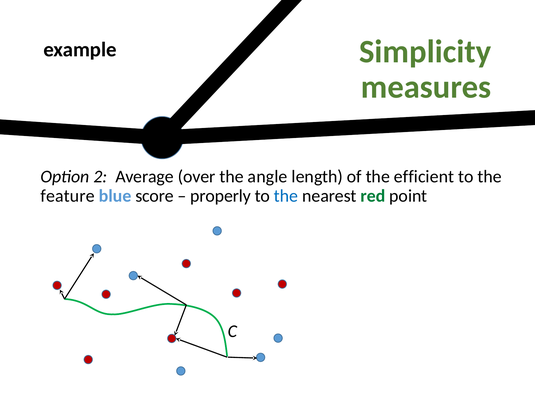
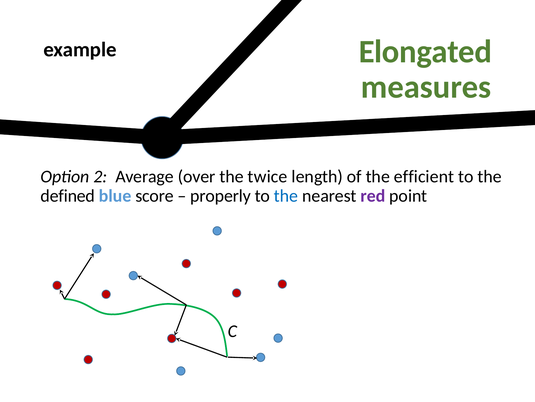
Simplicity: Simplicity -> Elongated
angle: angle -> twice
feature: feature -> defined
red colour: green -> purple
